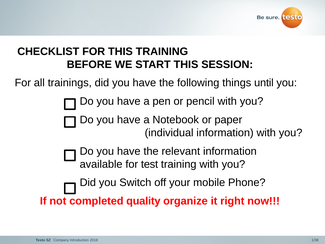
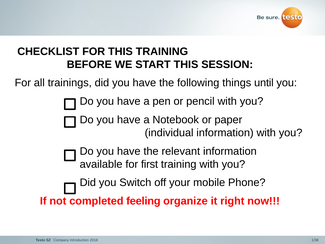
test: test -> first
quality: quality -> feeling
